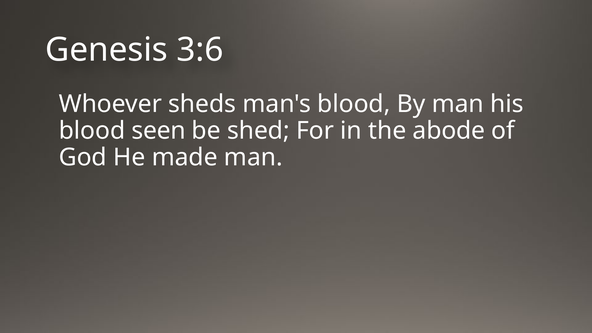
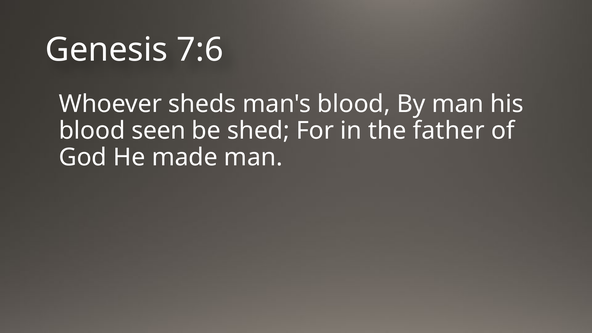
3:6: 3:6 -> 7:6
abode: abode -> father
